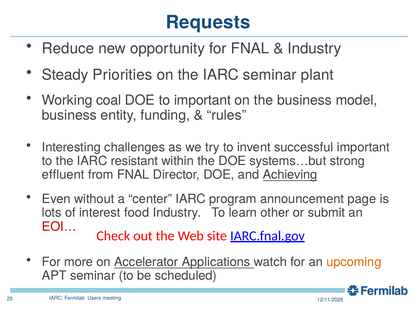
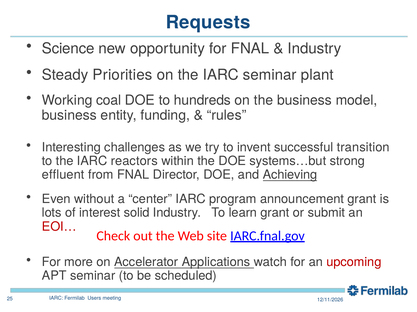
Reduce: Reduce -> Science
to important: important -> hundreds
successful important: important -> transition
resistant: resistant -> reactors
announcement page: page -> grant
food: food -> solid
learn other: other -> grant
upcoming colour: orange -> red
